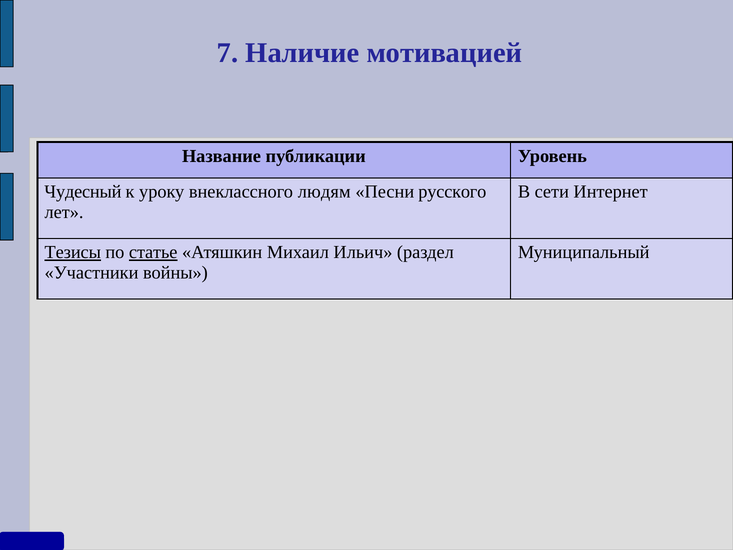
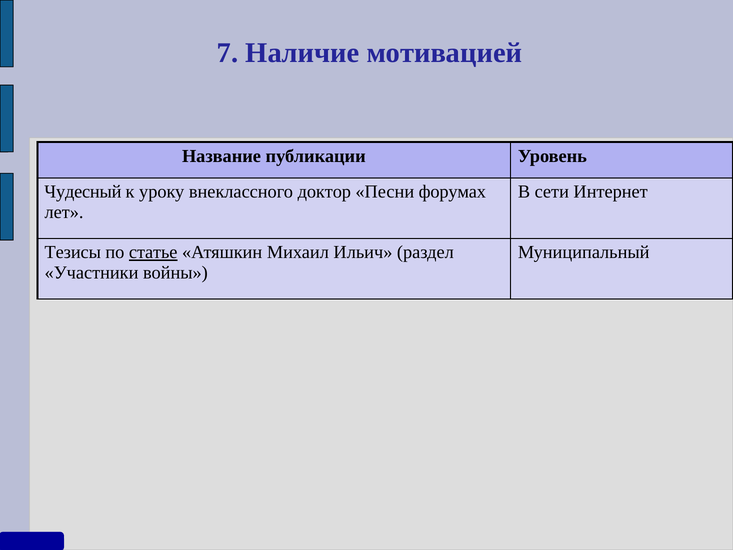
людям: людям -> доктор
русского: русского -> форумах
Тезисы underline: present -> none
